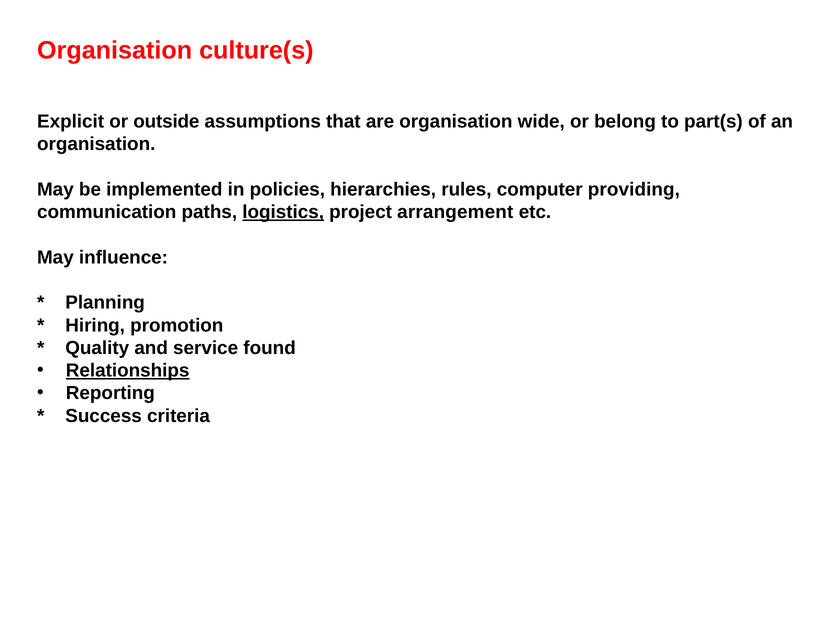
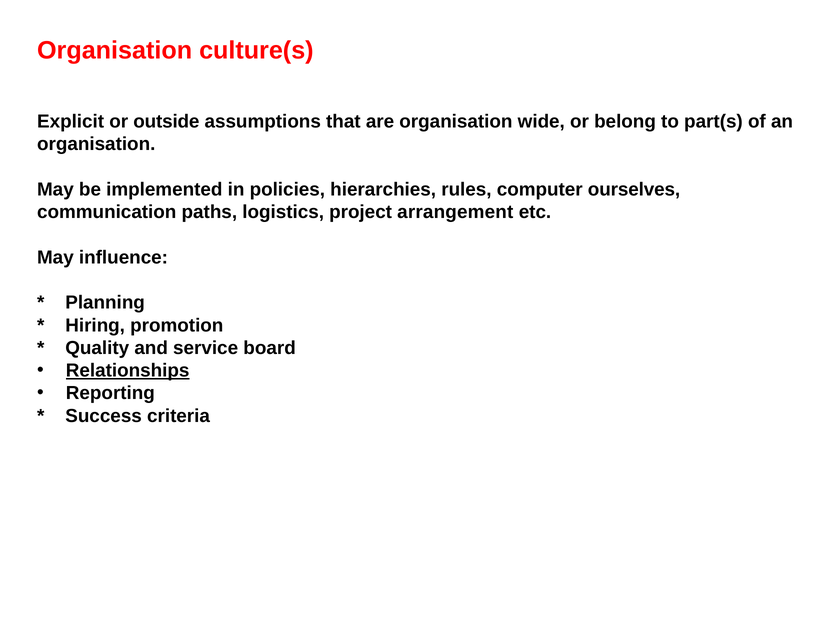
providing: providing -> ourselves
logistics underline: present -> none
found: found -> board
